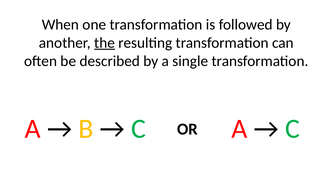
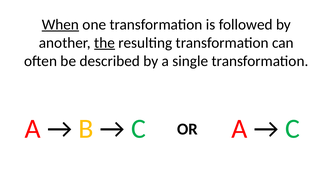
When underline: none -> present
